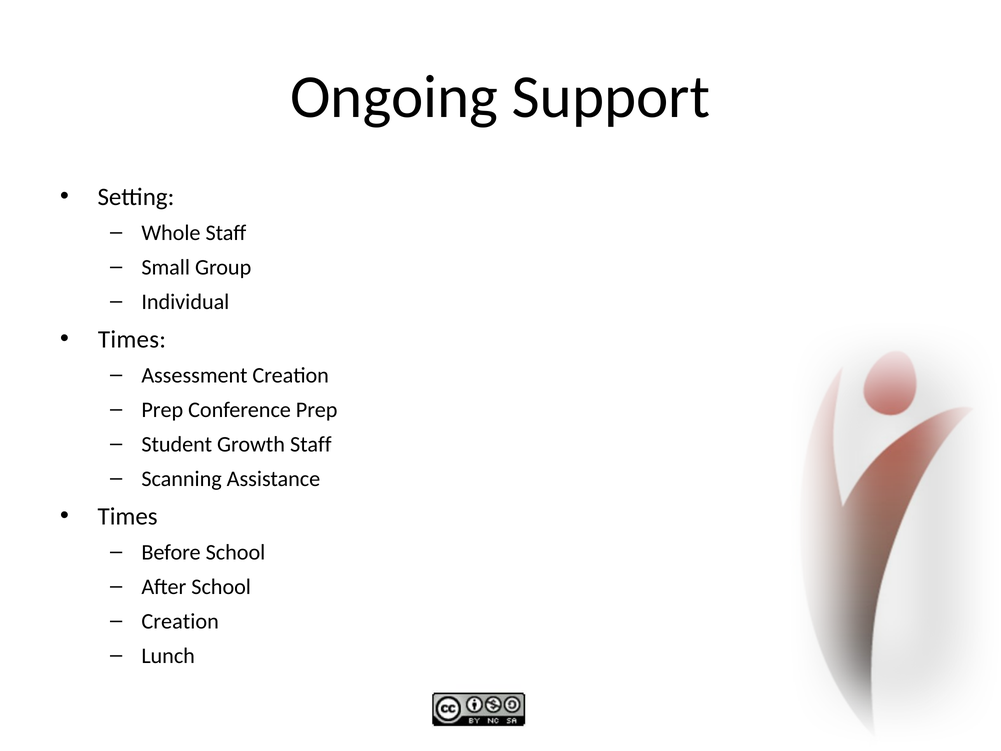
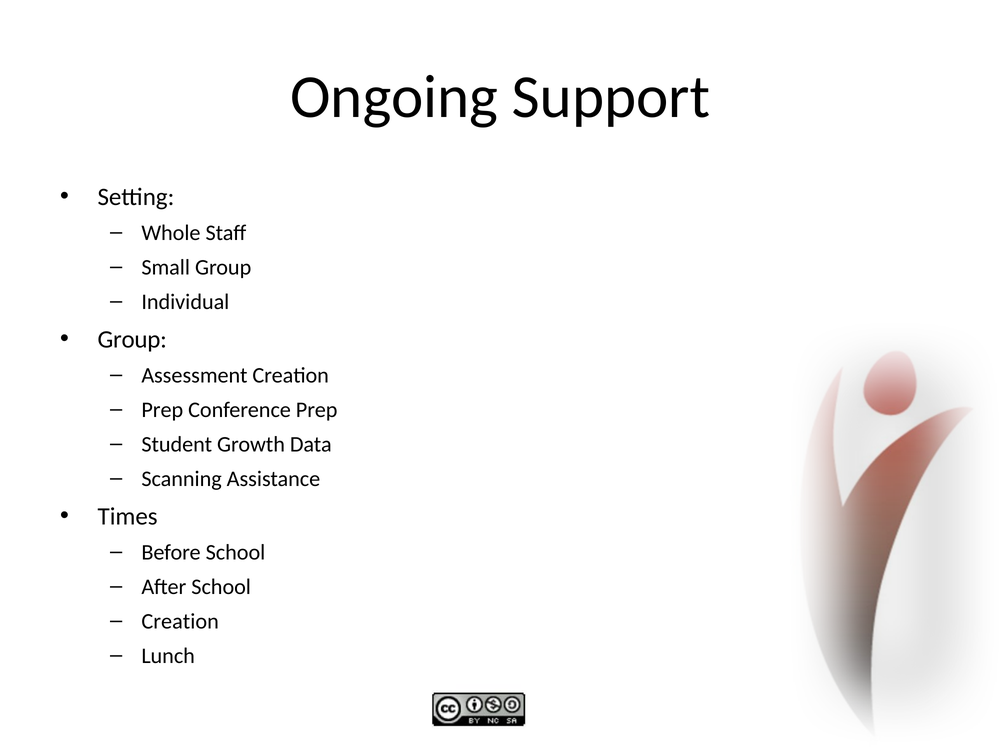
Times at (132, 339): Times -> Group
Growth Staff: Staff -> Data
